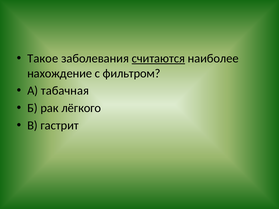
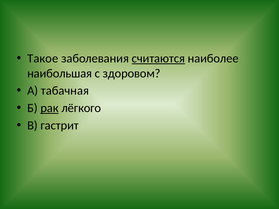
нахождение: нахождение -> наибольшая
фильтром: фильтром -> здоровом
рак underline: none -> present
